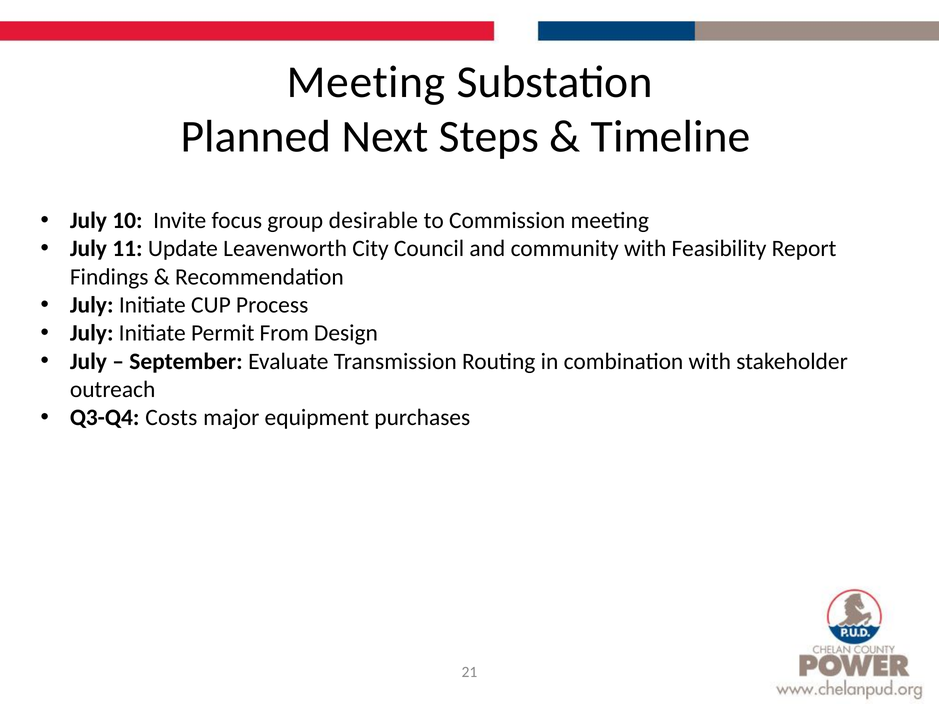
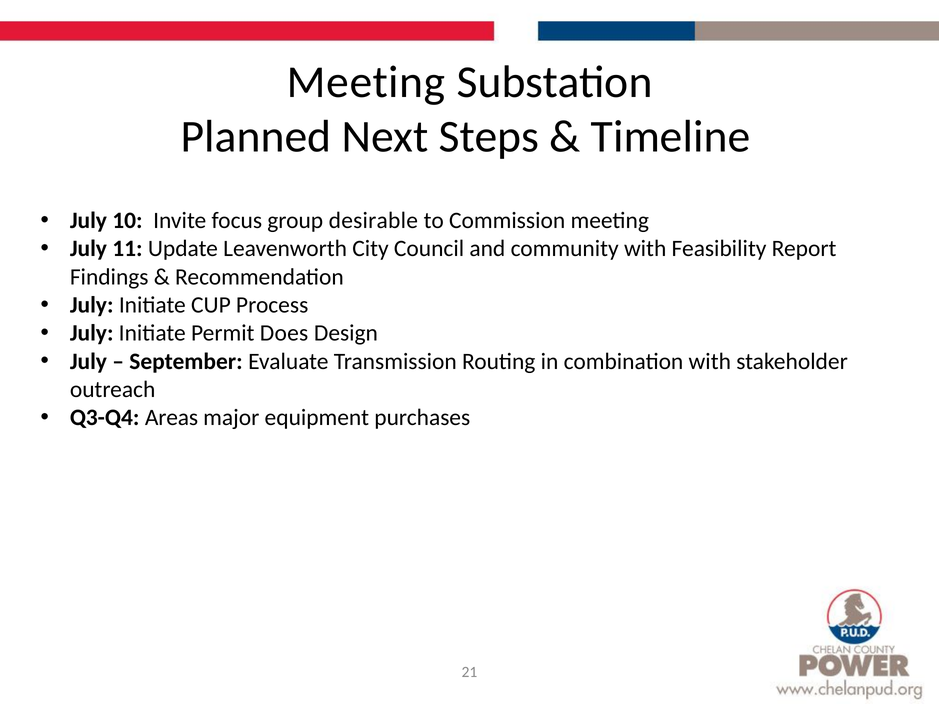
From: From -> Does
Costs: Costs -> Areas
